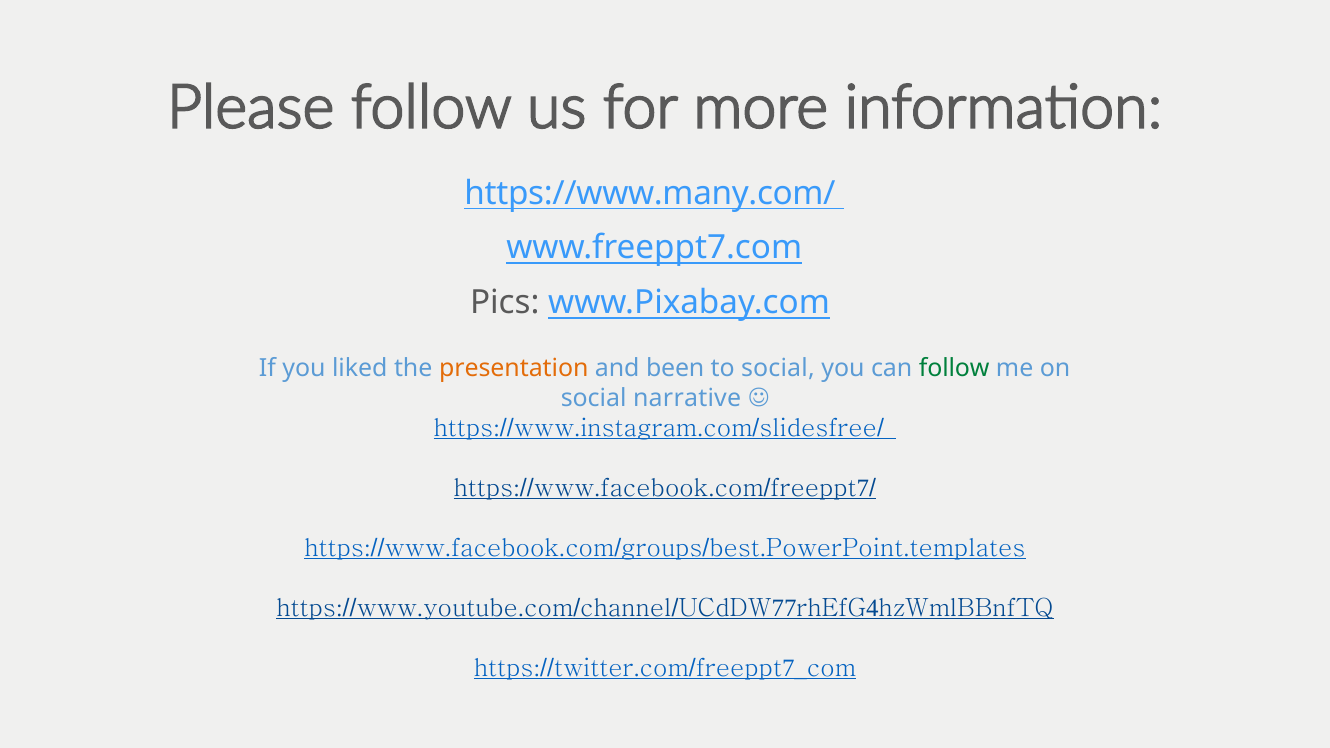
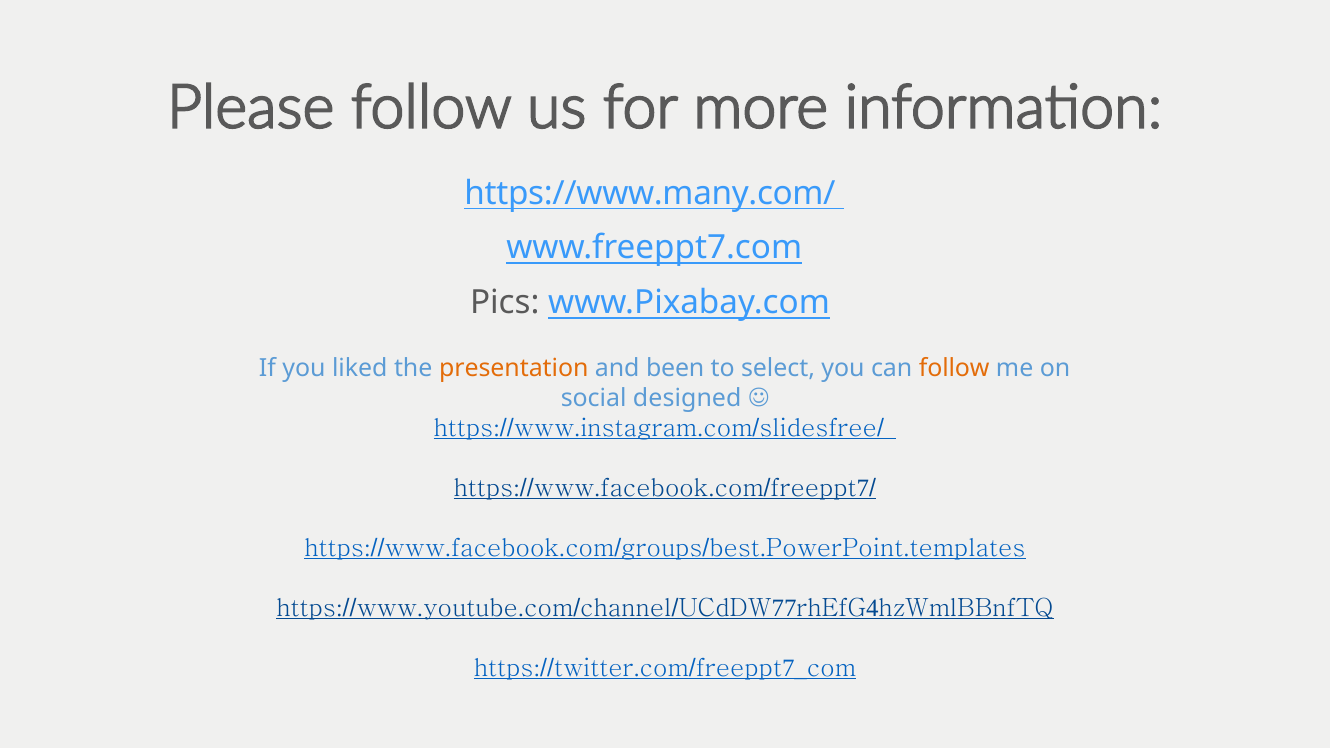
to social: social -> select
follow at (954, 369) colour: green -> orange
narrative: narrative -> designed
